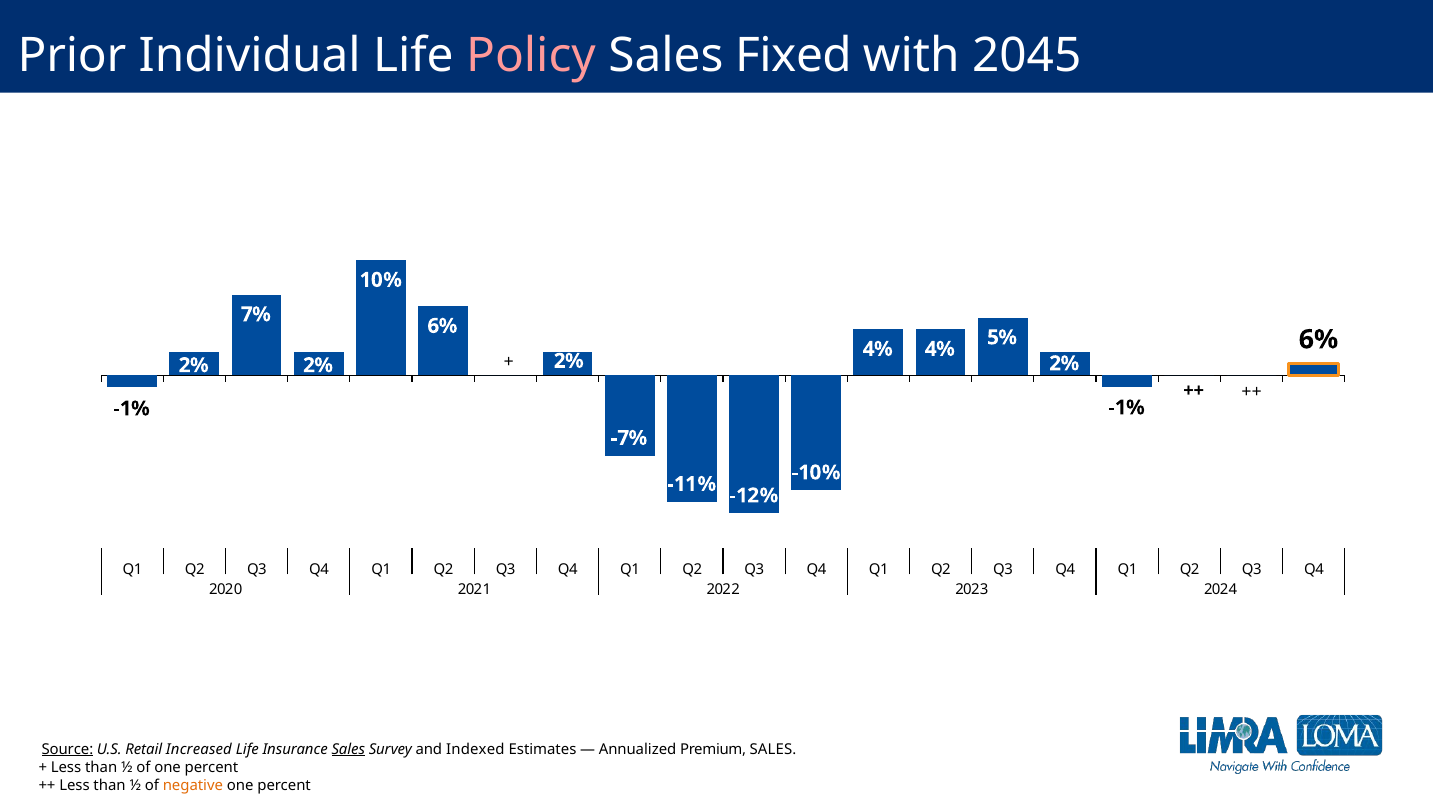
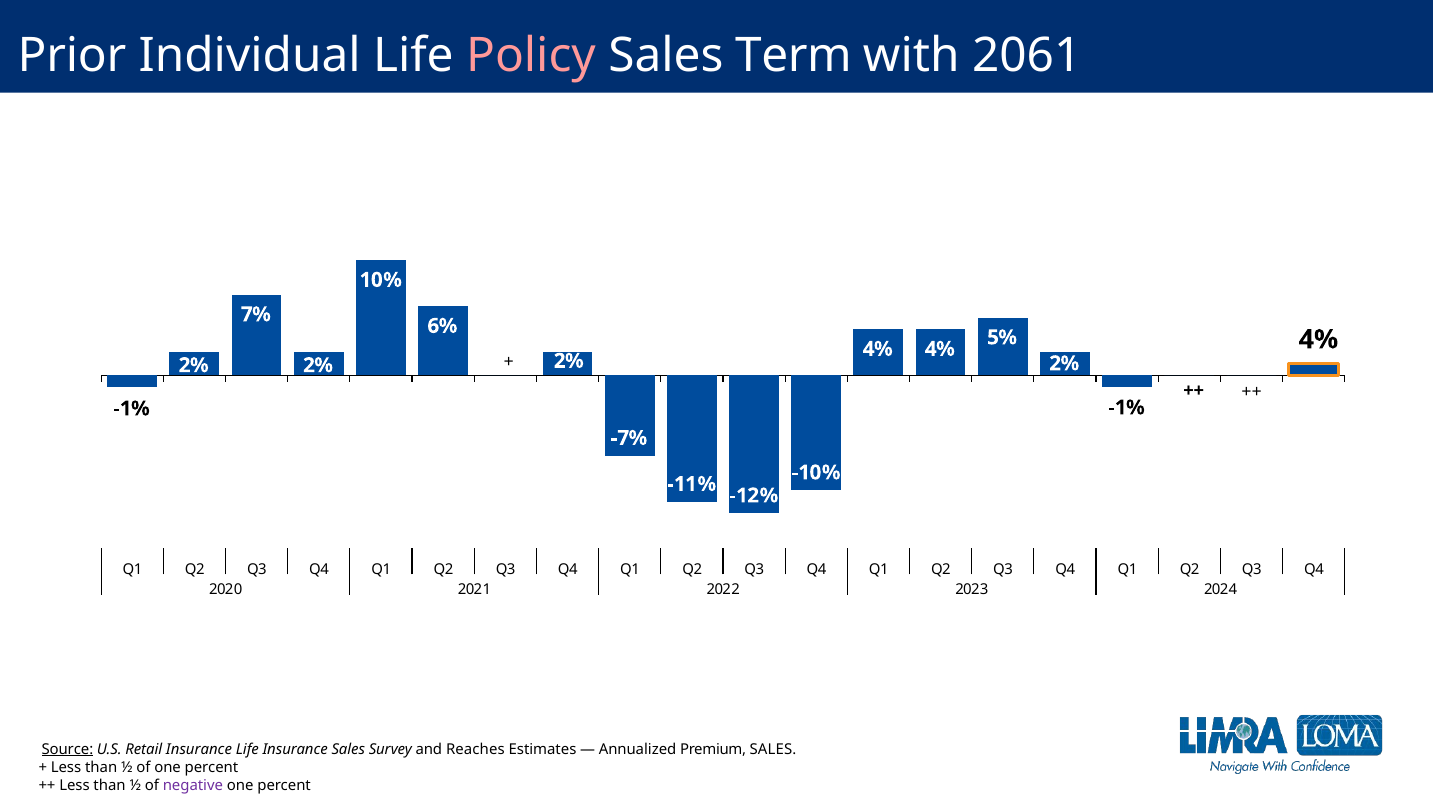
Fixed: Fixed -> Term
2045: 2045 -> 2061
6% at (1318, 340): 6% -> 4%
Retail Increased: Increased -> Insurance
Sales at (348, 749) underline: present -> none
Indexed: Indexed -> Reaches
negative colour: orange -> purple
